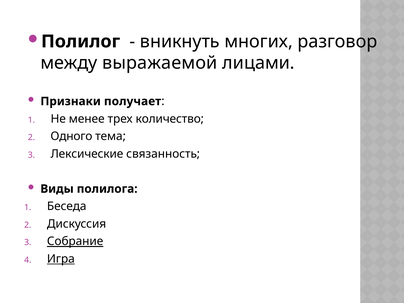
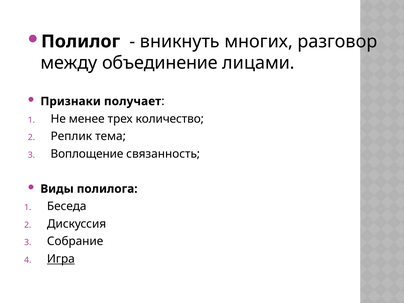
выражаемой: выражаемой -> объединение
Одного: Одного -> Реплик
Лексические: Лексические -> Воплощение
Собрание underline: present -> none
